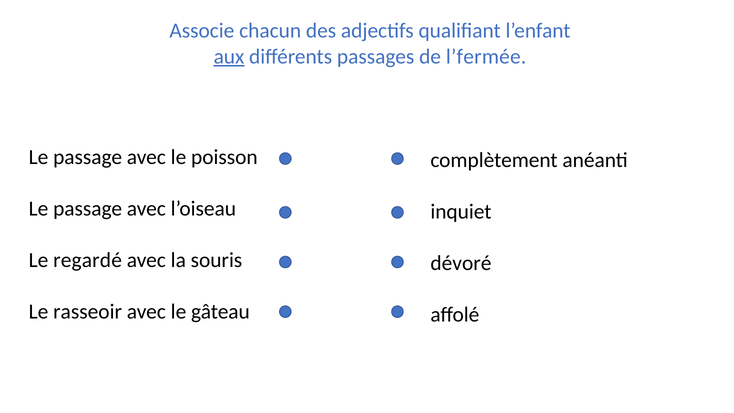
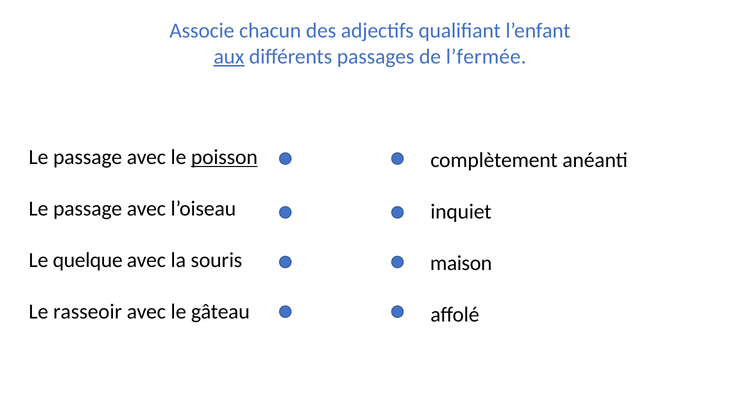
poisson underline: none -> present
regardé: regardé -> quelque
dévoré: dévoré -> maison
